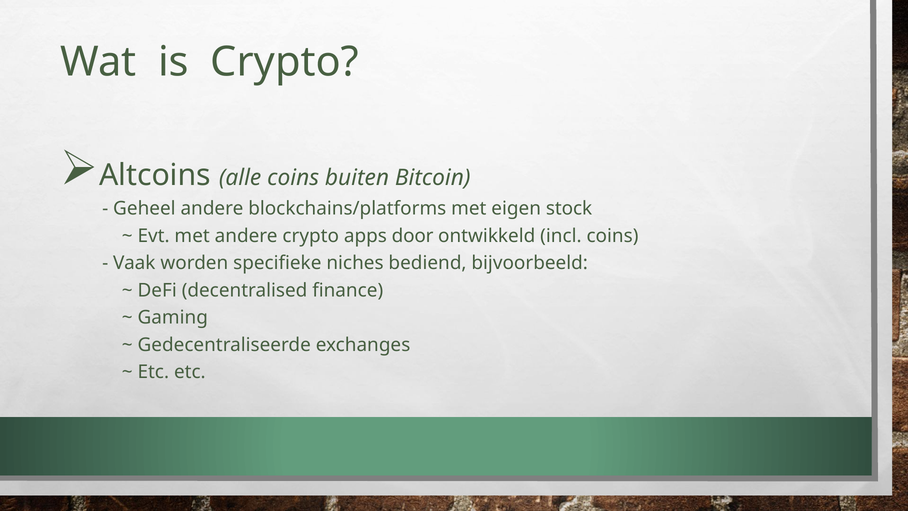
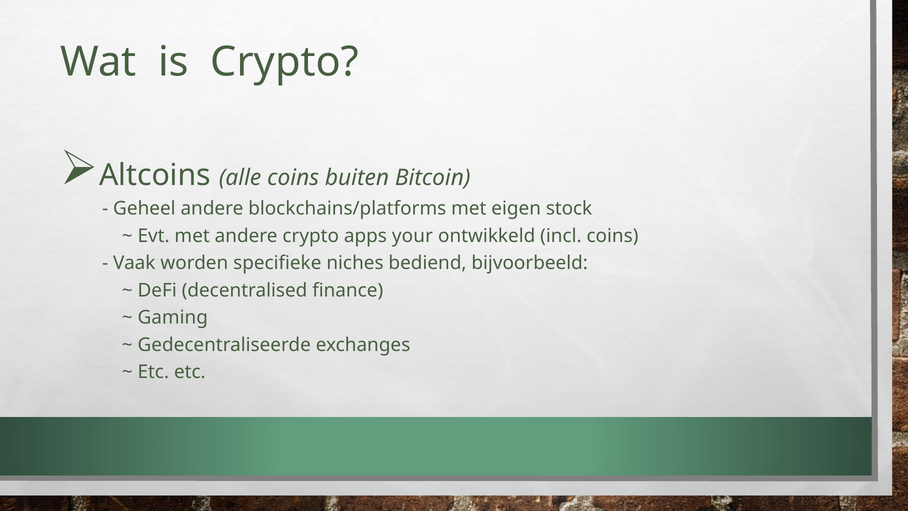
door: door -> your
